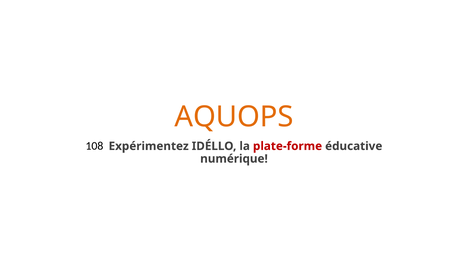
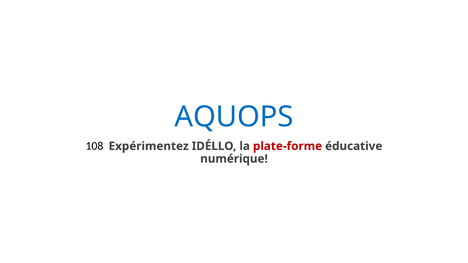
AQUOPS colour: orange -> blue
